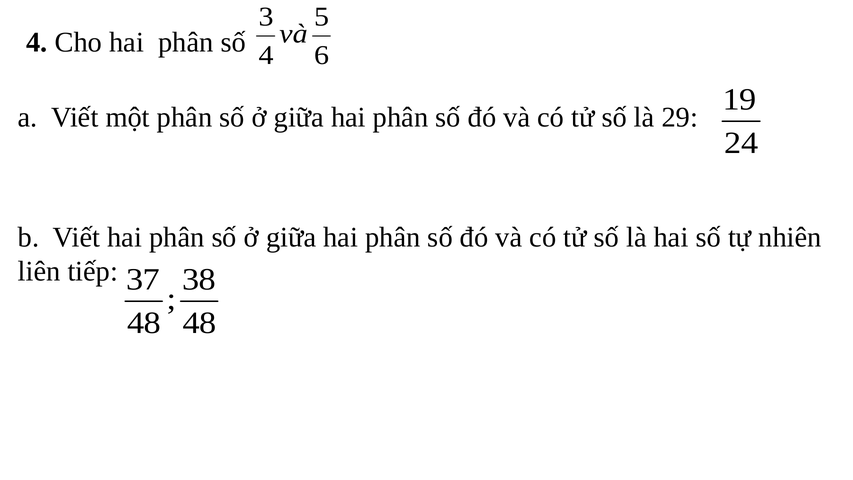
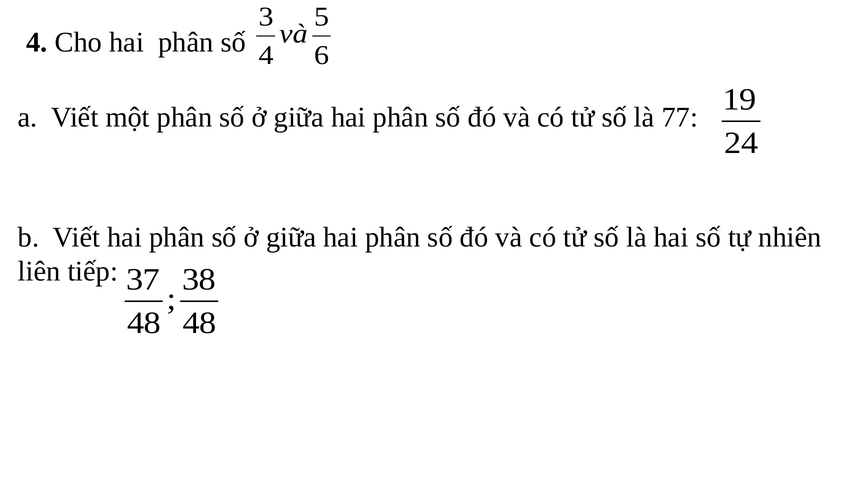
29: 29 -> 77
